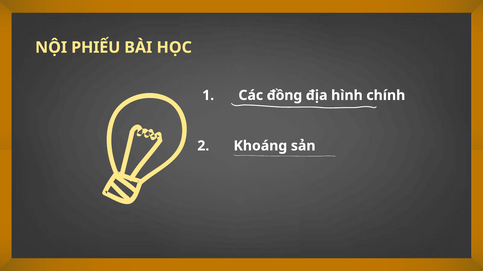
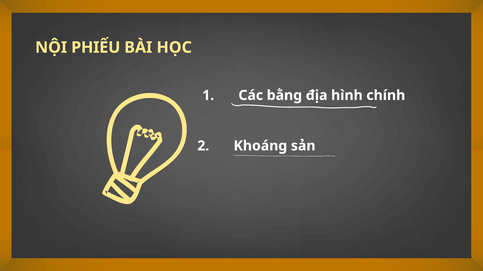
đồng: đồng -> bằng
